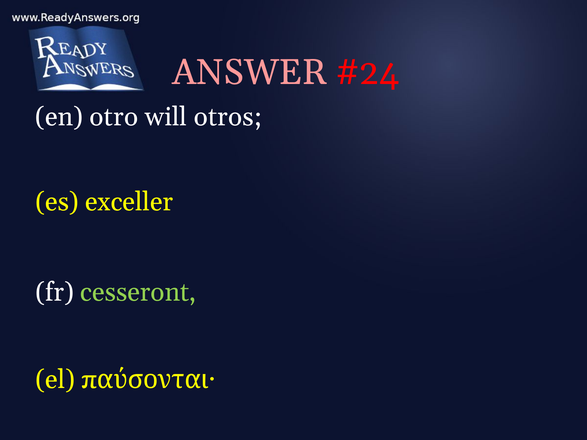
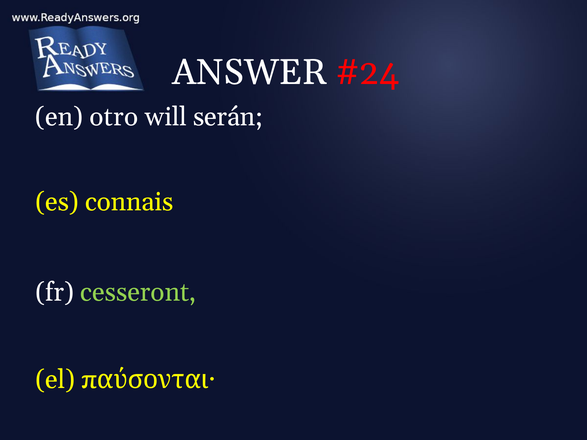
ANSWER colour: pink -> white
otros: otros -> serán
exceller: exceller -> connais
